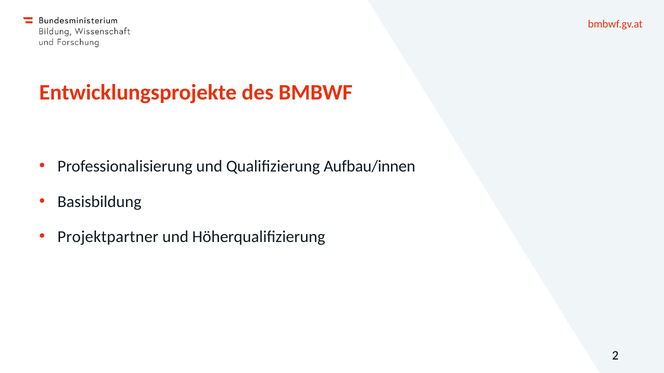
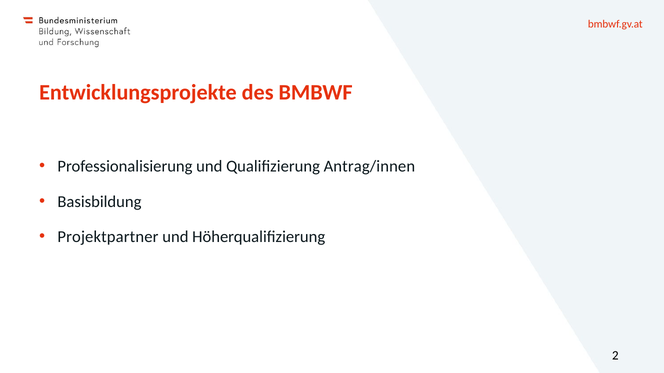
Aufbau/innen: Aufbau/innen -> Antrag/innen
